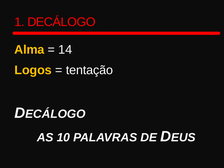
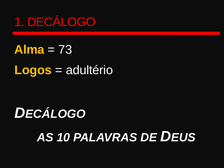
14: 14 -> 73
tentação: tentação -> adultério
